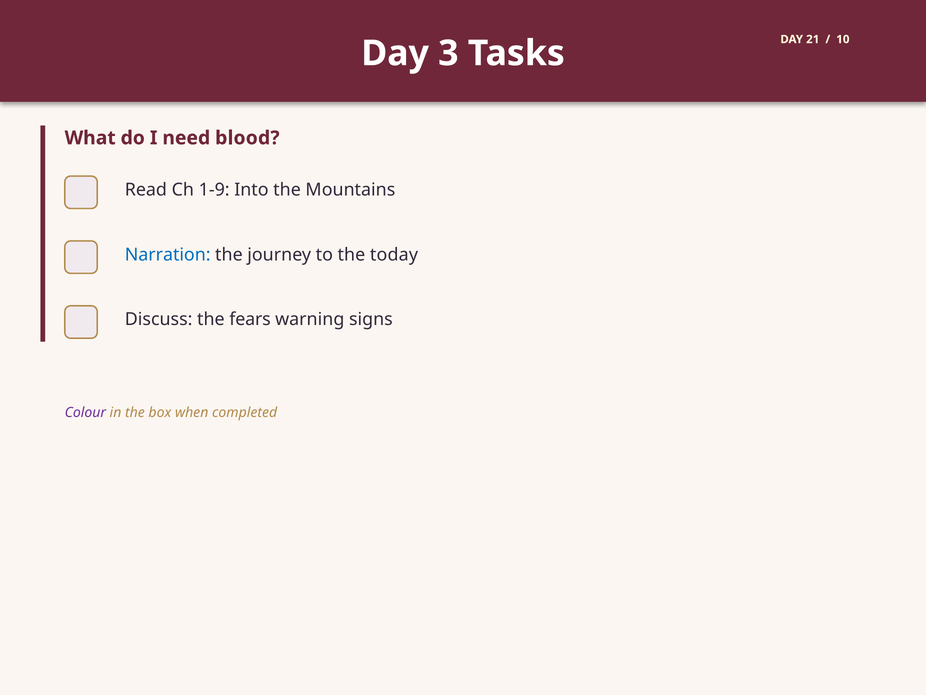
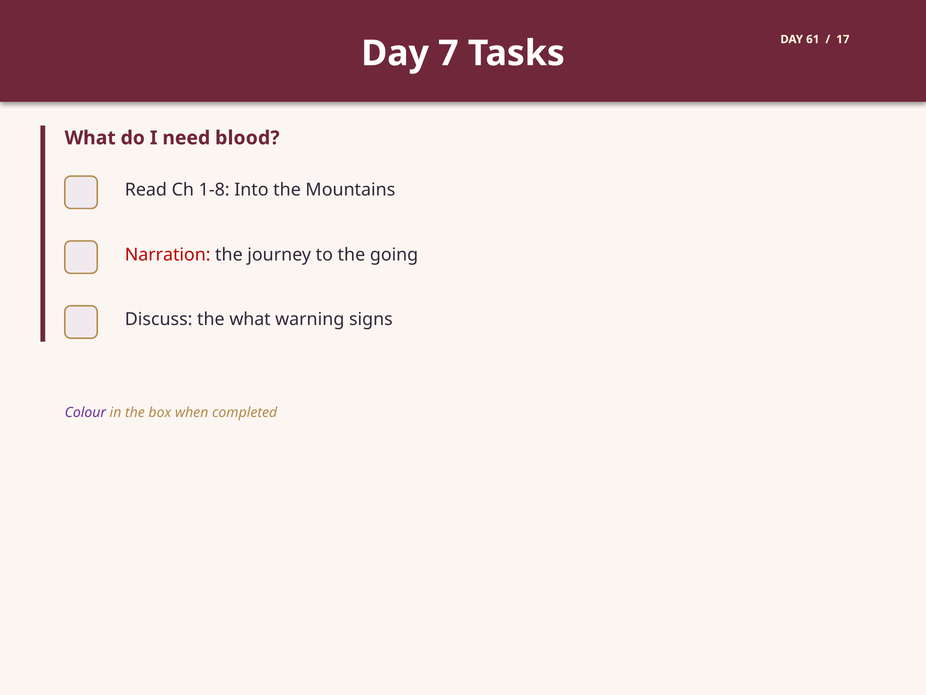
21: 21 -> 61
10: 10 -> 17
3: 3 -> 7
1-9: 1-9 -> 1-8
Narration colour: blue -> red
today: today -> going
the fears: fears -> what
